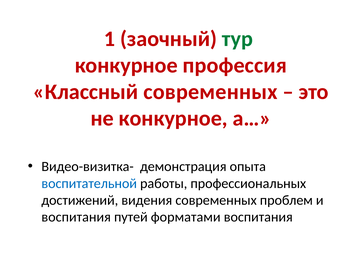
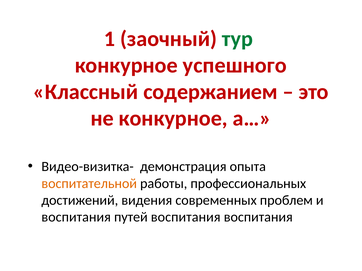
профессия: профессия -> успешного
Классный современных: современных -> содержанием
воспитательной colour: blue -> orange
путей форматами: форматами -> воспитания
